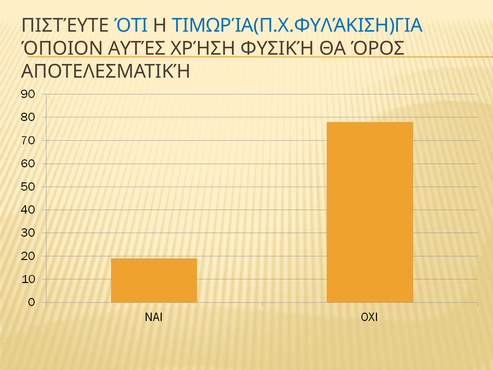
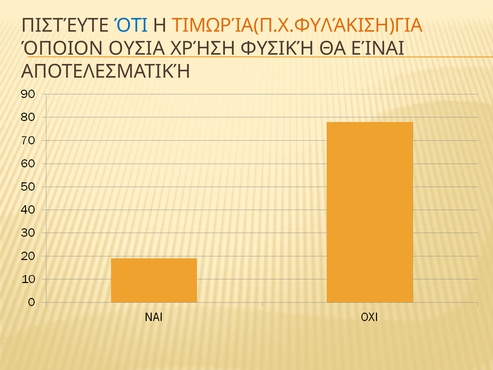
ΤΙΜΩΡΊΑ(Π.Χ.ΦΥΛΆΚΙΣΗ)ΓΙΑ colour: blue -> orange
ΑΥΤΈΣ: ΑΥΤΈΣ -> ΟΥΣΙΑ
ΌΡΟΣ: ΌΡΟΣ -> ΕΊΝΑΙ
